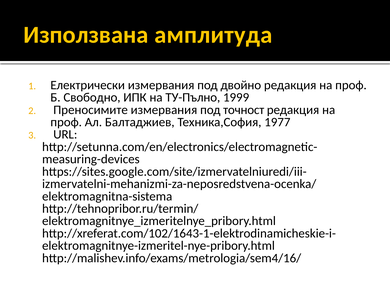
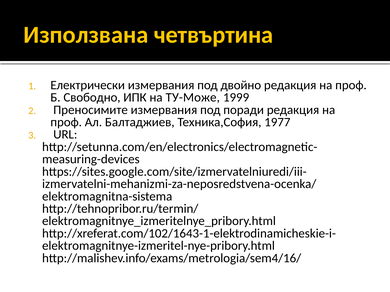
амплитуда: амплитуда -> четвъртина
ТУ-Пълно: ТУ-Пълно -> ТУ-Може
точност: точност -> поради
